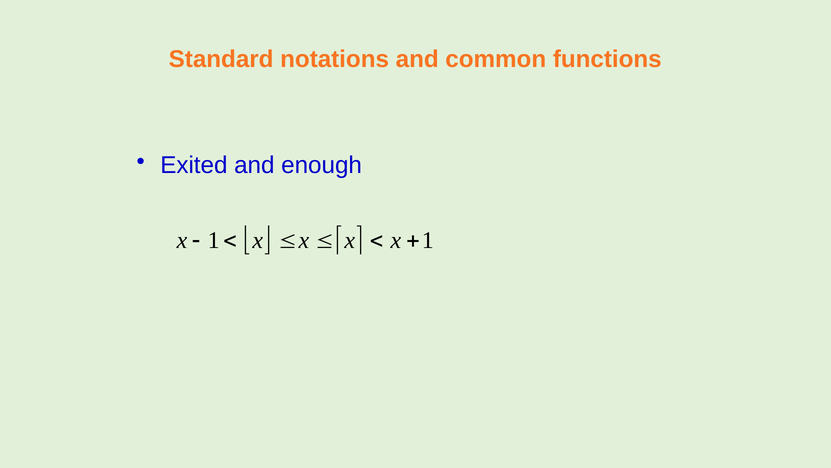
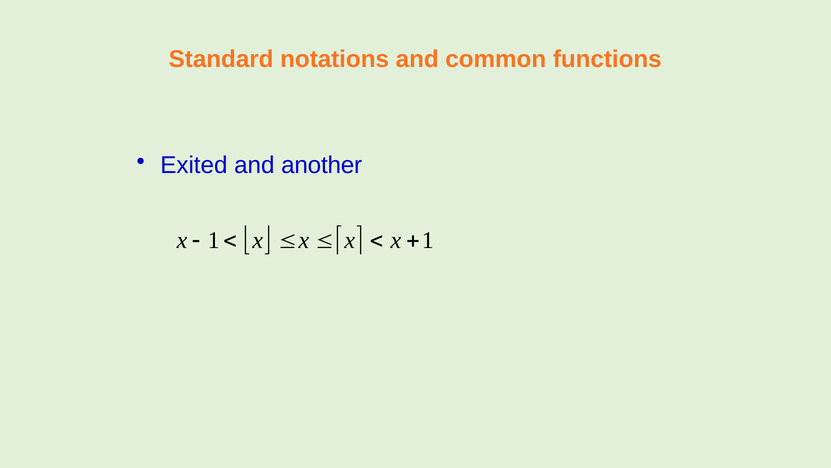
enough: enough -> another
